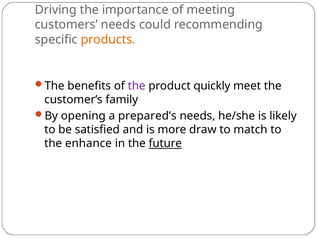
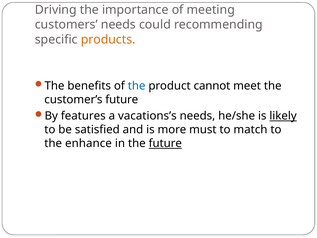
the at (137, 86) colour: purple -> blue
quickly: quickly -> cannot
customer’s family: family -> future
opening: opening -> features
prepared’s: prepared’s -> vacations’s
likely underline: none -> present
draw: draw -> must
